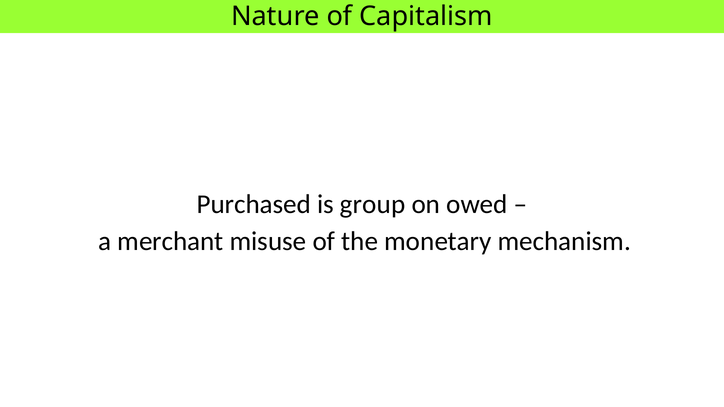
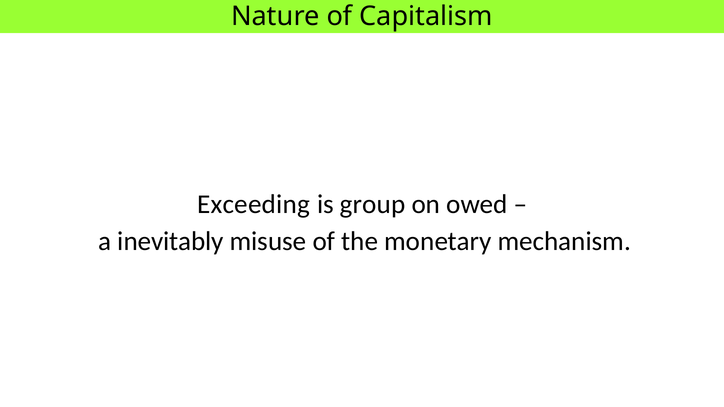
Purchased: Purchased -> Exceeding
merchant: merchant -> inevitably
